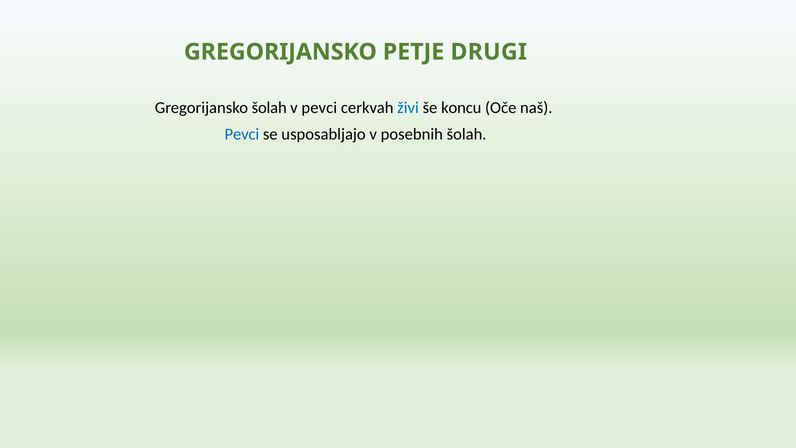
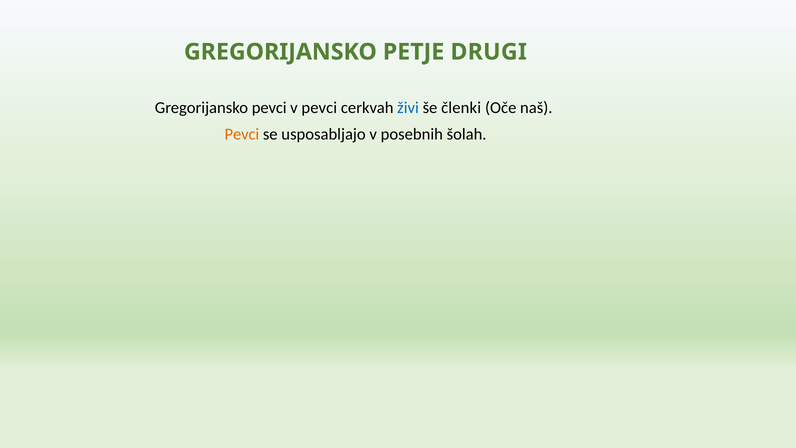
Gregorijansko šolah: šolah -> pevci
koncu: koncu -> členki
Pevci at (242, 134) colour: blue -> orange
